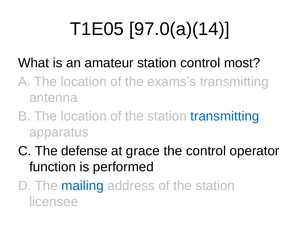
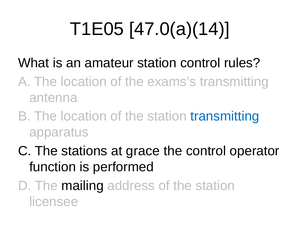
97.0(a)(14: 97.0(a)(14 -> 47.0(a)(14
most: most -> rules
defense: defense -> stations
mailing colour: blue -> black
